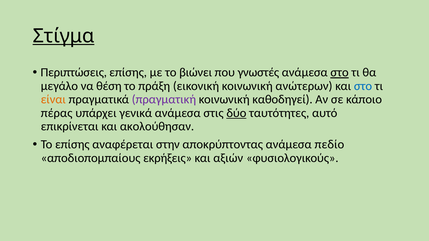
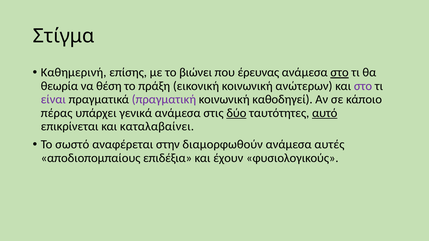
Στίγμα underline: present -> none
Περιπτώσεις: Περιπτώσεις -> Καθημερινή
γνωστές: γνωστές -> έρευνας
μεγάλο: μεγάλο -> θεωρία
στο at (363, 86) colour: blue -> purple
είναι colour: orange -> purple
αυτό underline: none -> present
ακολούθησαν: ακολούθησαν -> καταλαβαίνει
Το επίσης: επίσης -> σωστό
αποκρύπτοντας: αποκρύπτοντας -> διαμορφωθούν
πεδίο: πεδίο -> αυτές
εκρήξεις: εκρήξεις -> επιδέξια
αξιών: αξιών -> έχουν
